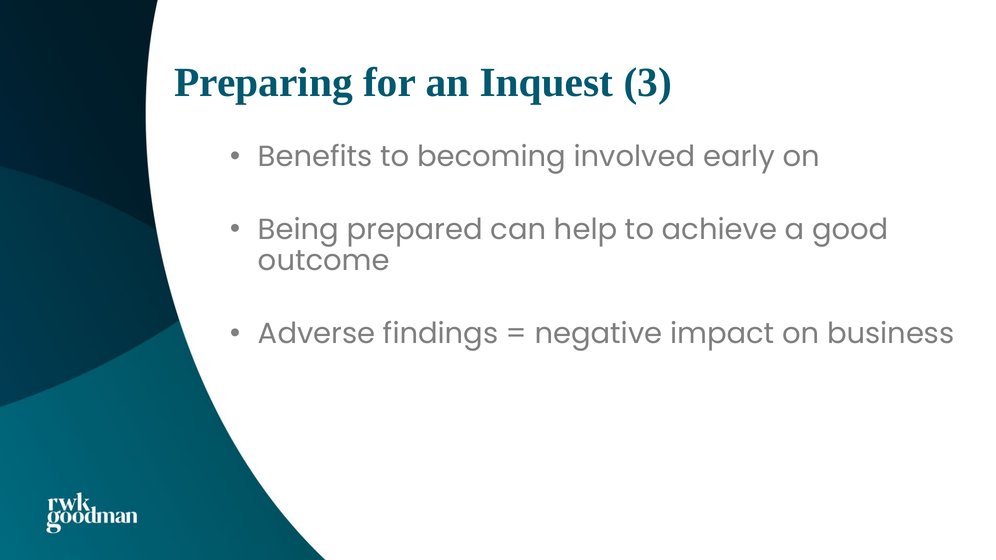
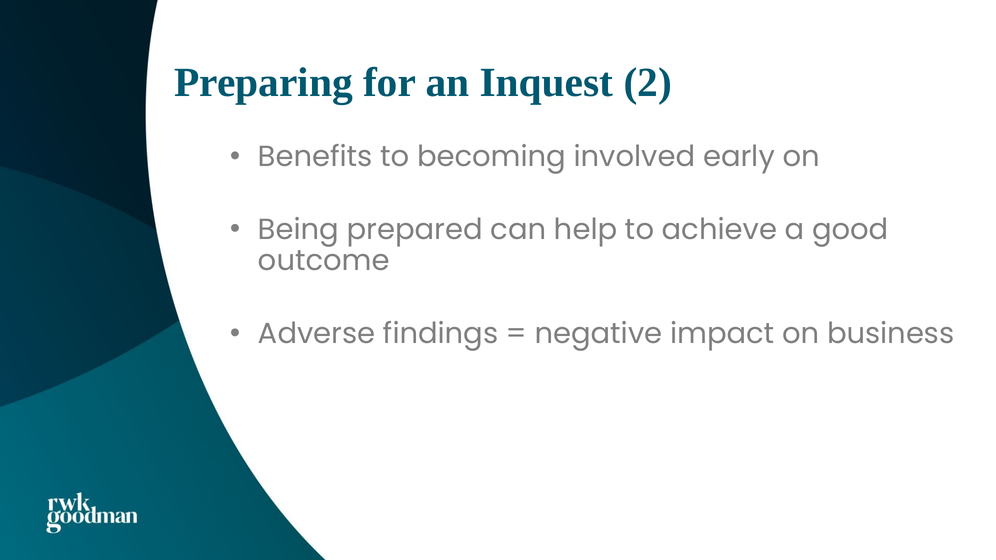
3: 3 -> 2
